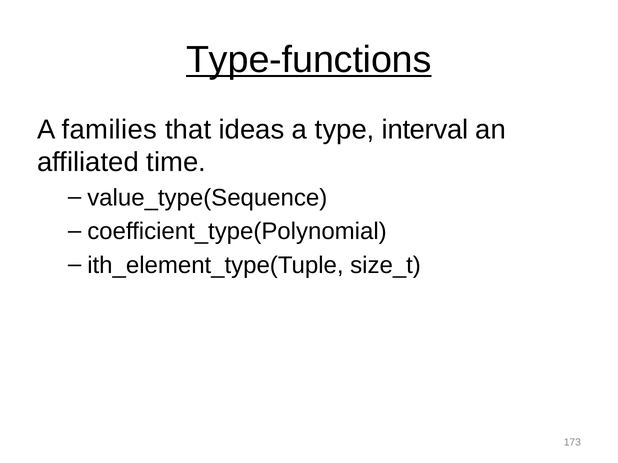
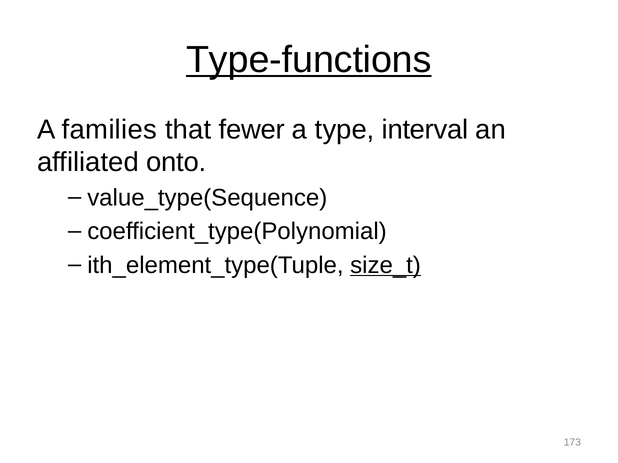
ideas: ideas -> fewer
time: time -> onto
size_t underline: none -> present
